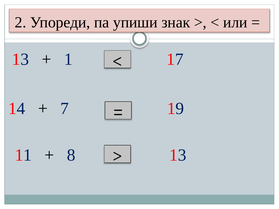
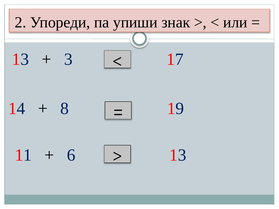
1: 1 -> 3
7: 7 -> 8
8: 8 -> 6
